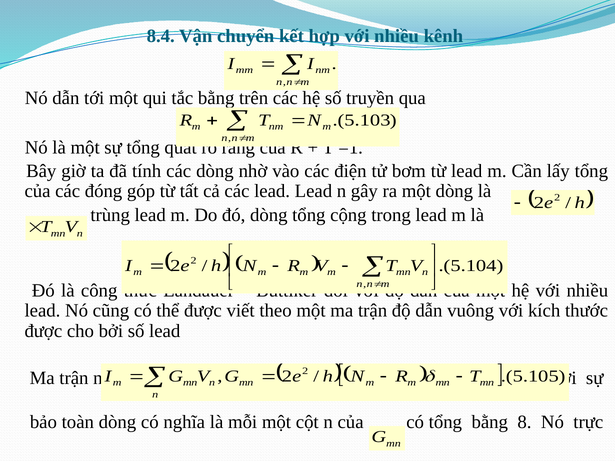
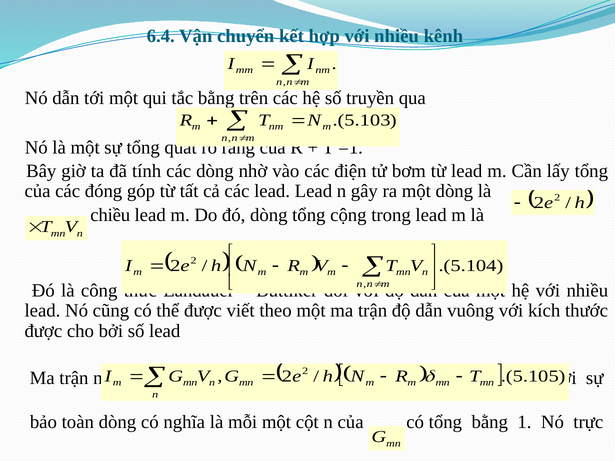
8.4: 8.4 -> 6.4
trùng: trùng -> chiều
8: 8 -> 1
